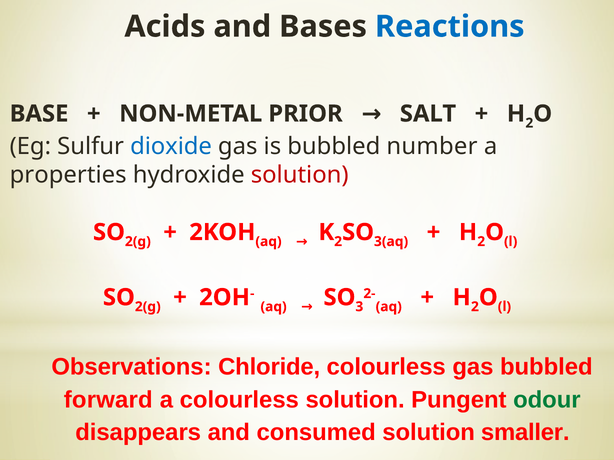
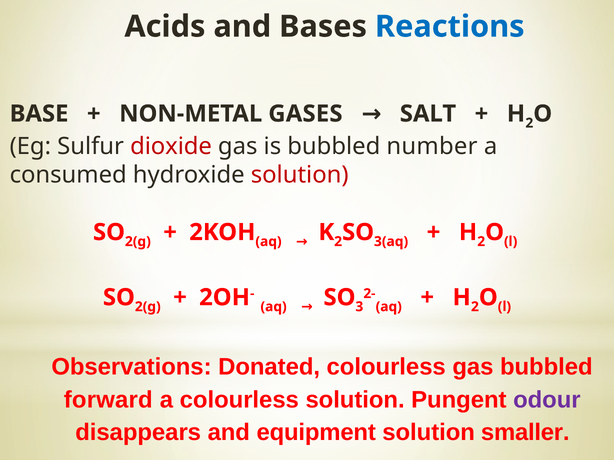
PRIOR: PRIOR -> GASES
dioxide colour: blue -> red
properties: properties -> consumed
Chloride: Chloride -> Donated
odour colour: green -> purple
consumed: consumed -> equipment
